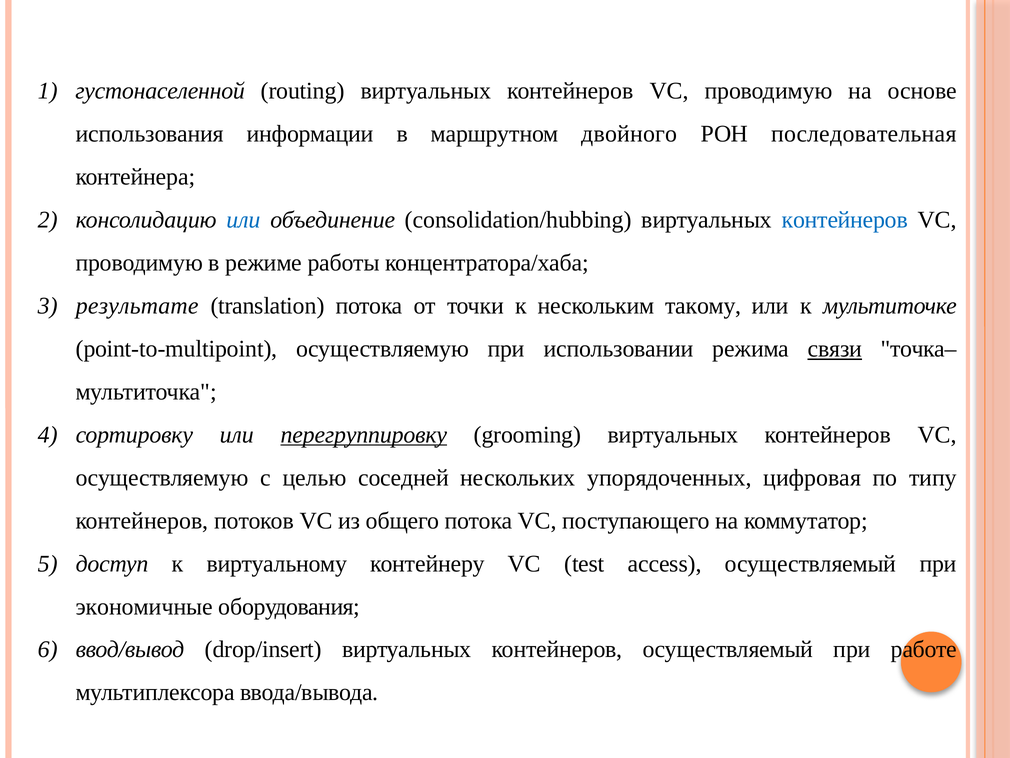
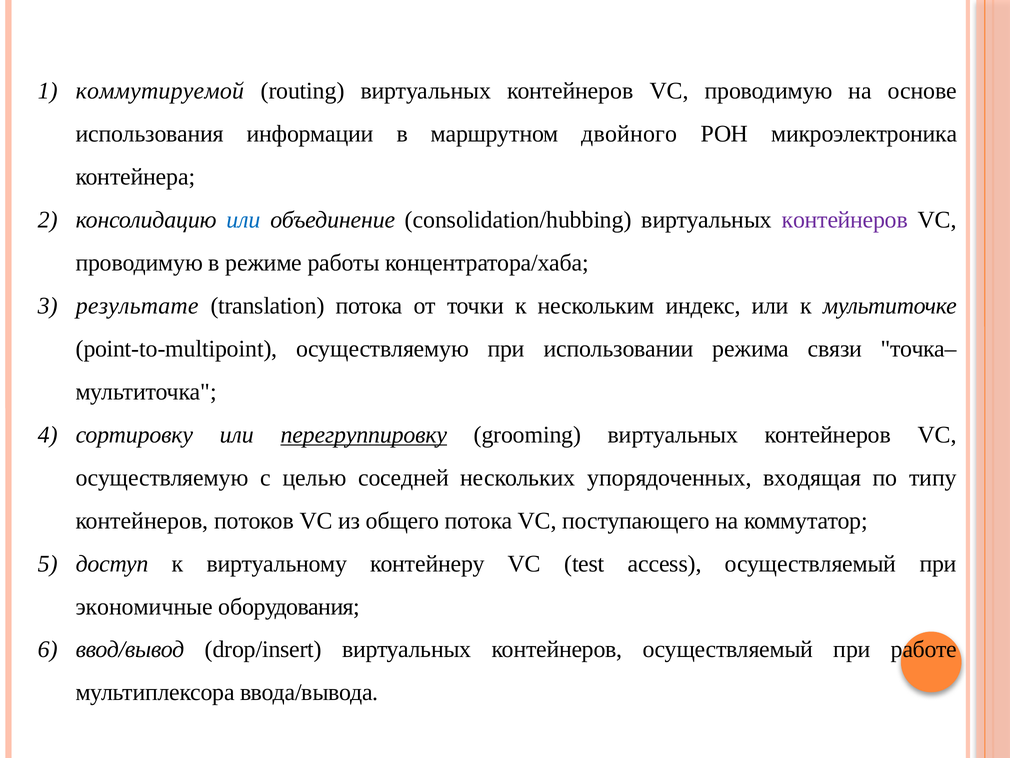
густонаселенной: густонаселенной -> коммутируемой
последовательная: последовательная -> микроэлектроника
контейнеров at (845, 220) colour: blue -> purple
такому: такому -> индекс
связи underline: present -> none
цифровая: цифровая -> входящая
